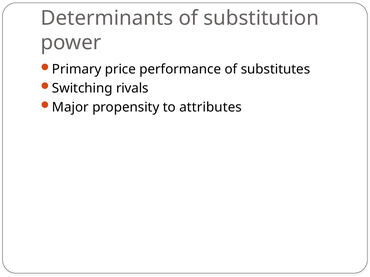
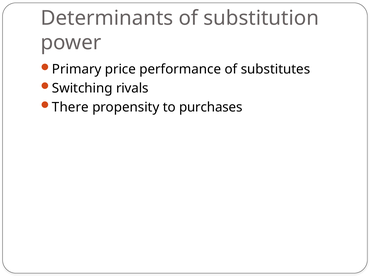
Major: Major -> There
attributes: attributes -> purchases
